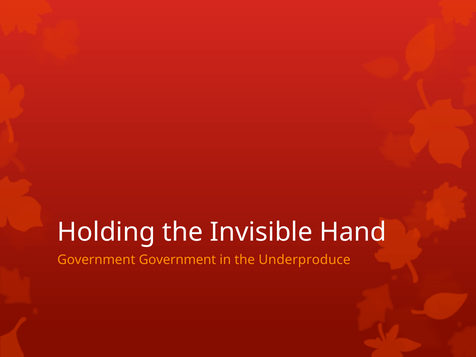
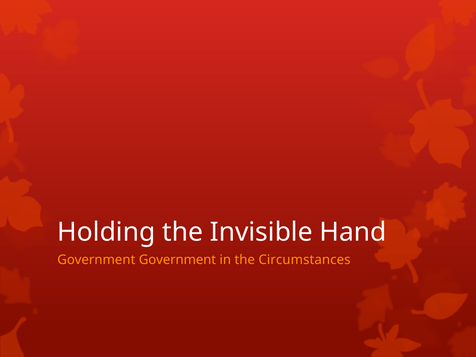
Underproduce: Underproduce -> Circumstances
